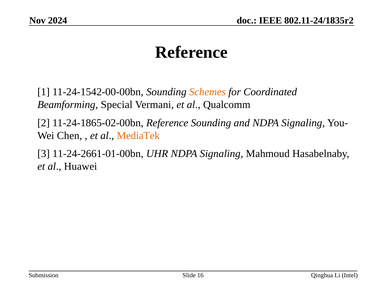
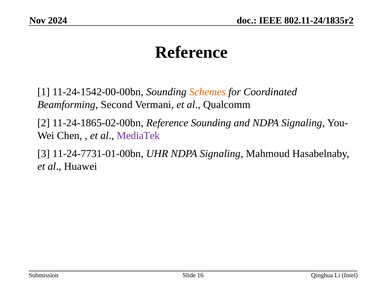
Special: Special -> Second
MediaTek colour: orange -> purple
11-24-2661-01-00bn: 11-24-2661-01-00bn -> 11-24-7731-01-00bn
